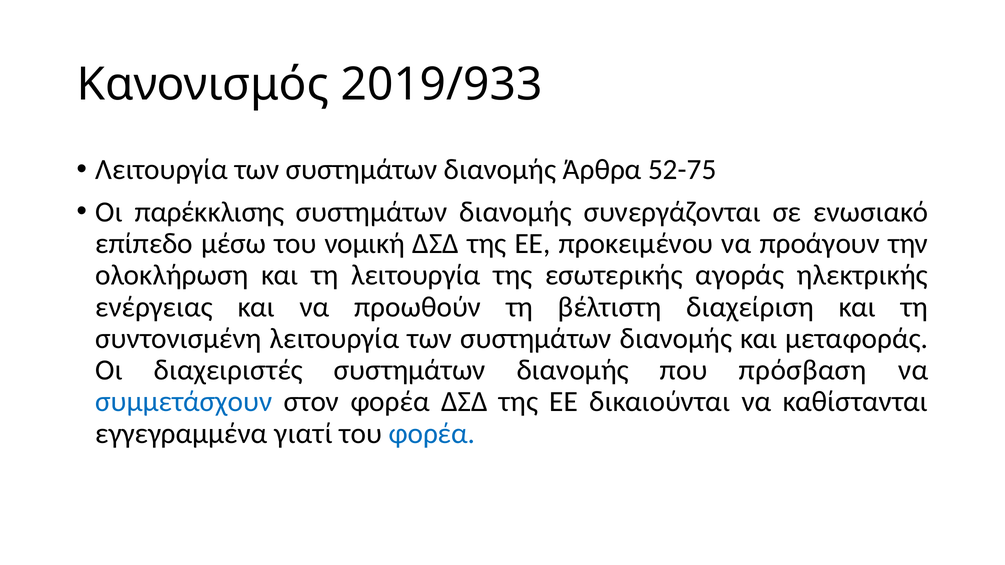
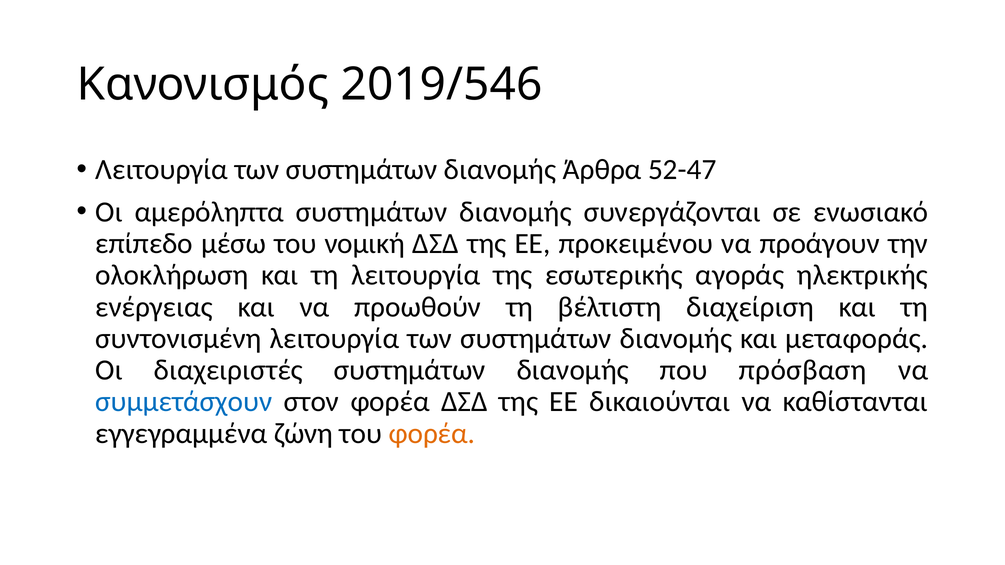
2019/933: 2019/933 -> 2019/546
52-75: 52-75 -> 52-47
παρέκκλισης: παρέκκλισης -> αμερόληπτα
γιατί: γιατί -> ζώνη
φορέα at (432, 434) colour: blue -> orange
